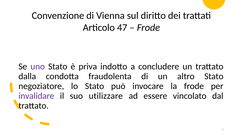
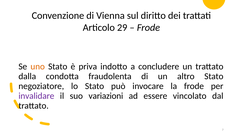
47: 47 -> 29
uno colour: purple -> orange
utilizzare: utilizzare -> variazioni
